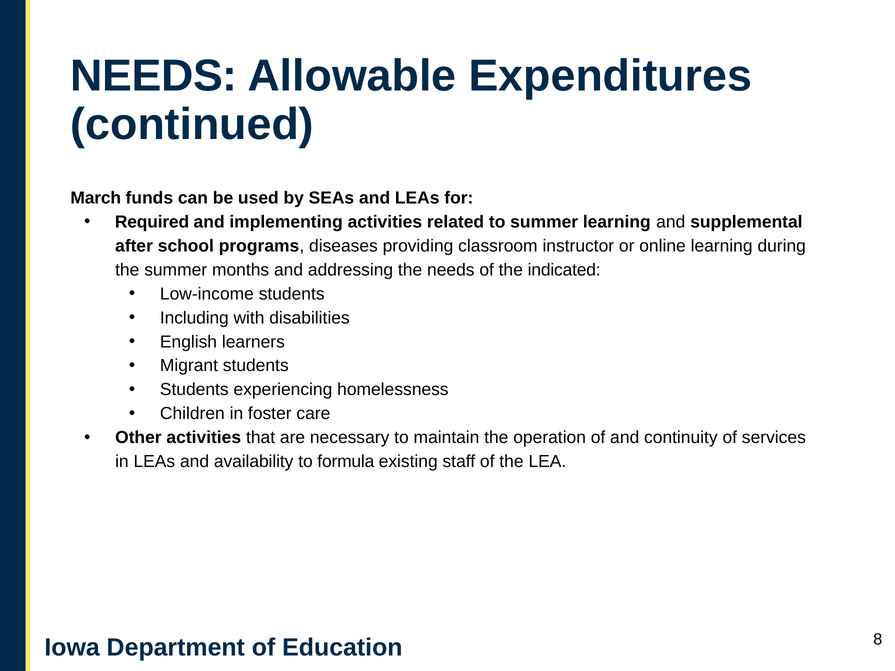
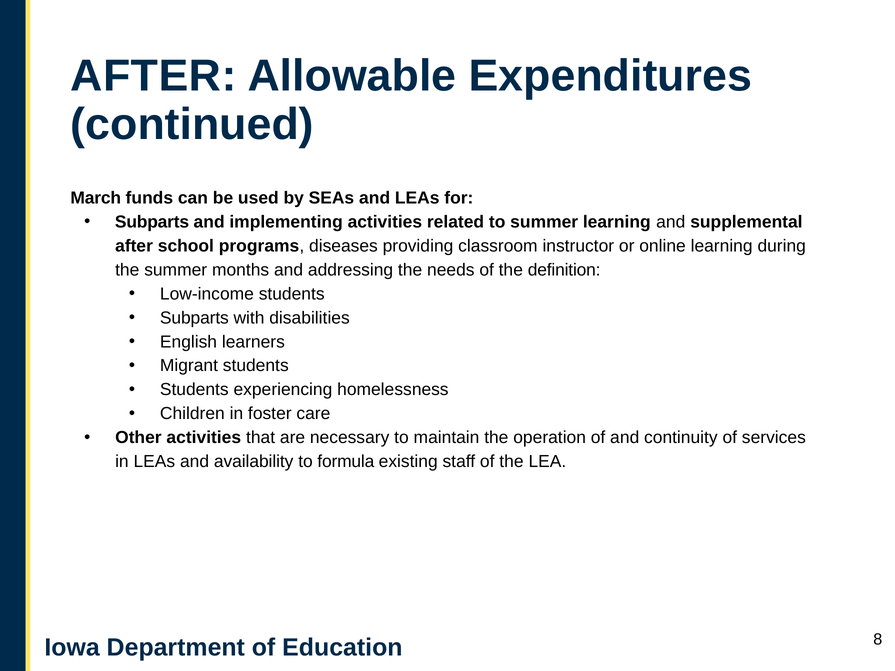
NEEDS at (154, 76): NEEDS -> AFTER
Required at (152, 222): Required -> Subparts
indicated: indicated -> definition
Including at (194, 318): Including -> Subparts
